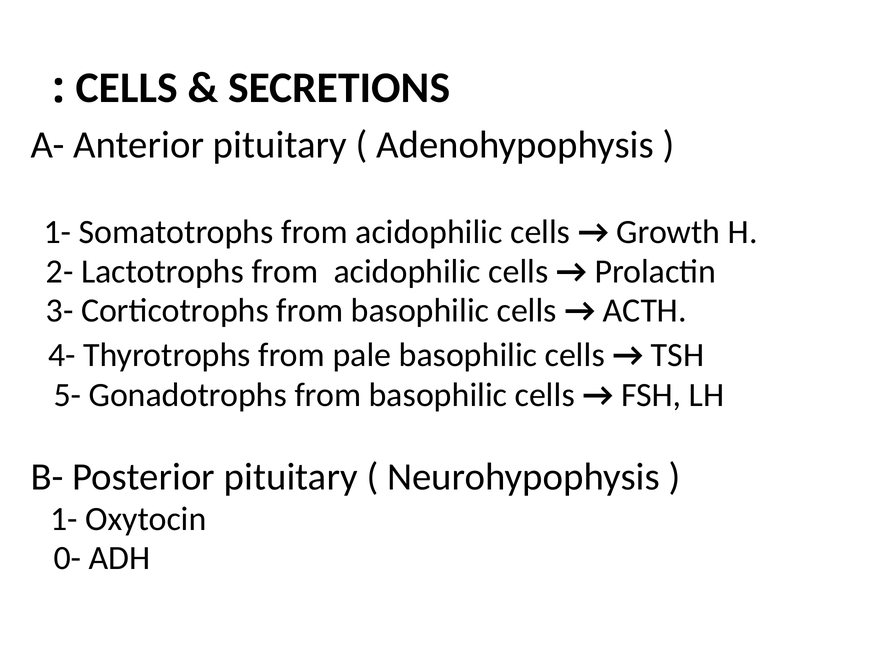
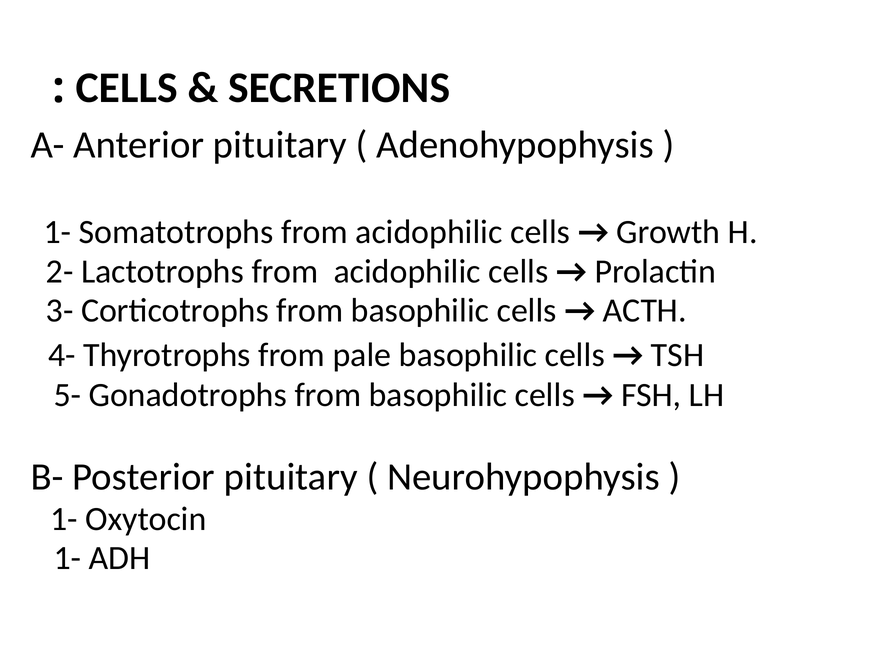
0- at (67, 558): 0- -> 1-
